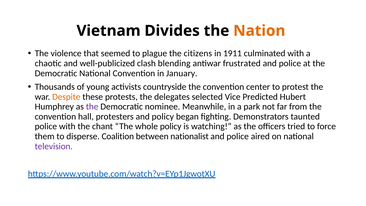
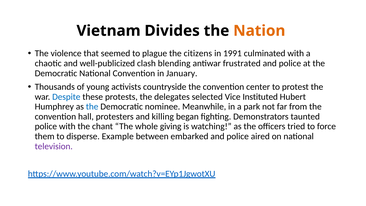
1911: 1911 -> 1991
Despite colour: orange -> blue
Predicted: Predicted -> Instituted
the at (92, 107) colour: purple -> blue
and policy: policy -> killing
whole policy: policy -> giving
Coalition: Coalition -> Example
nationalist: nationalist -> embarked
